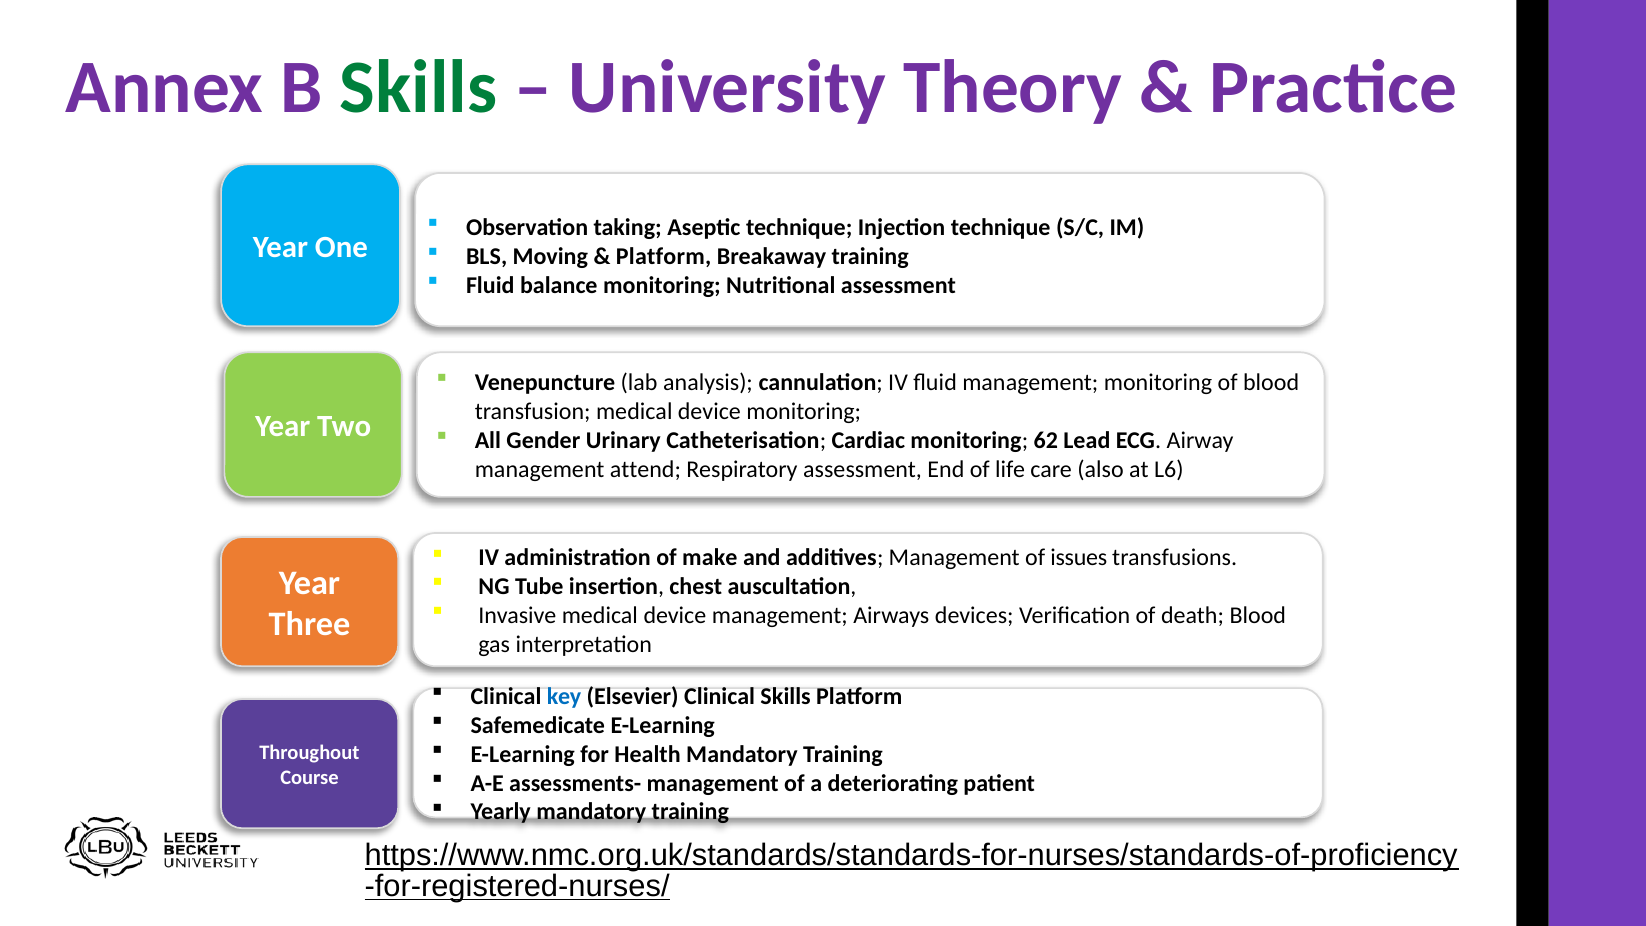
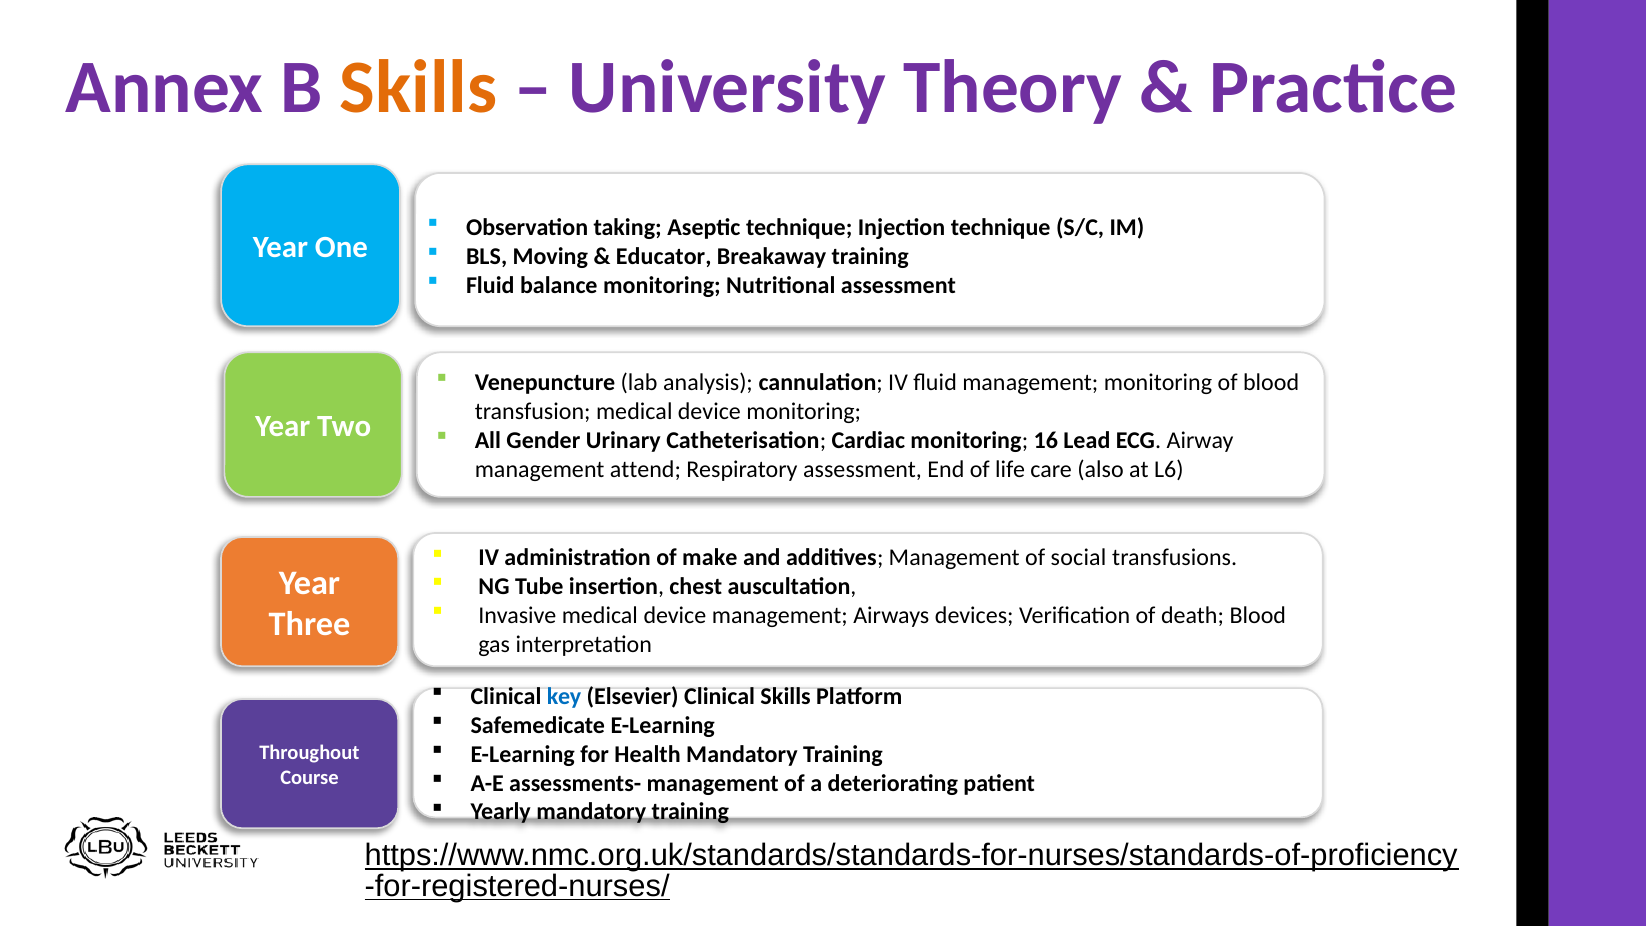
Skills at (419, 87) colour: green -> orange
Platform at (664, 257): Platform -> Educator
62: 62 -> 16
issues: issues -> social
